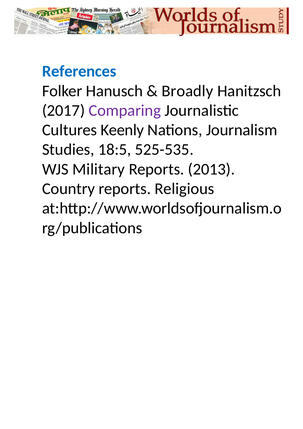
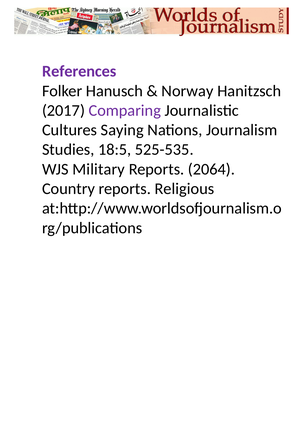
References colour: blue -> purple
Broadly: Broadly -> Norway
Keenly: Keenly -> Saying
2013: 2013 -> 2064
